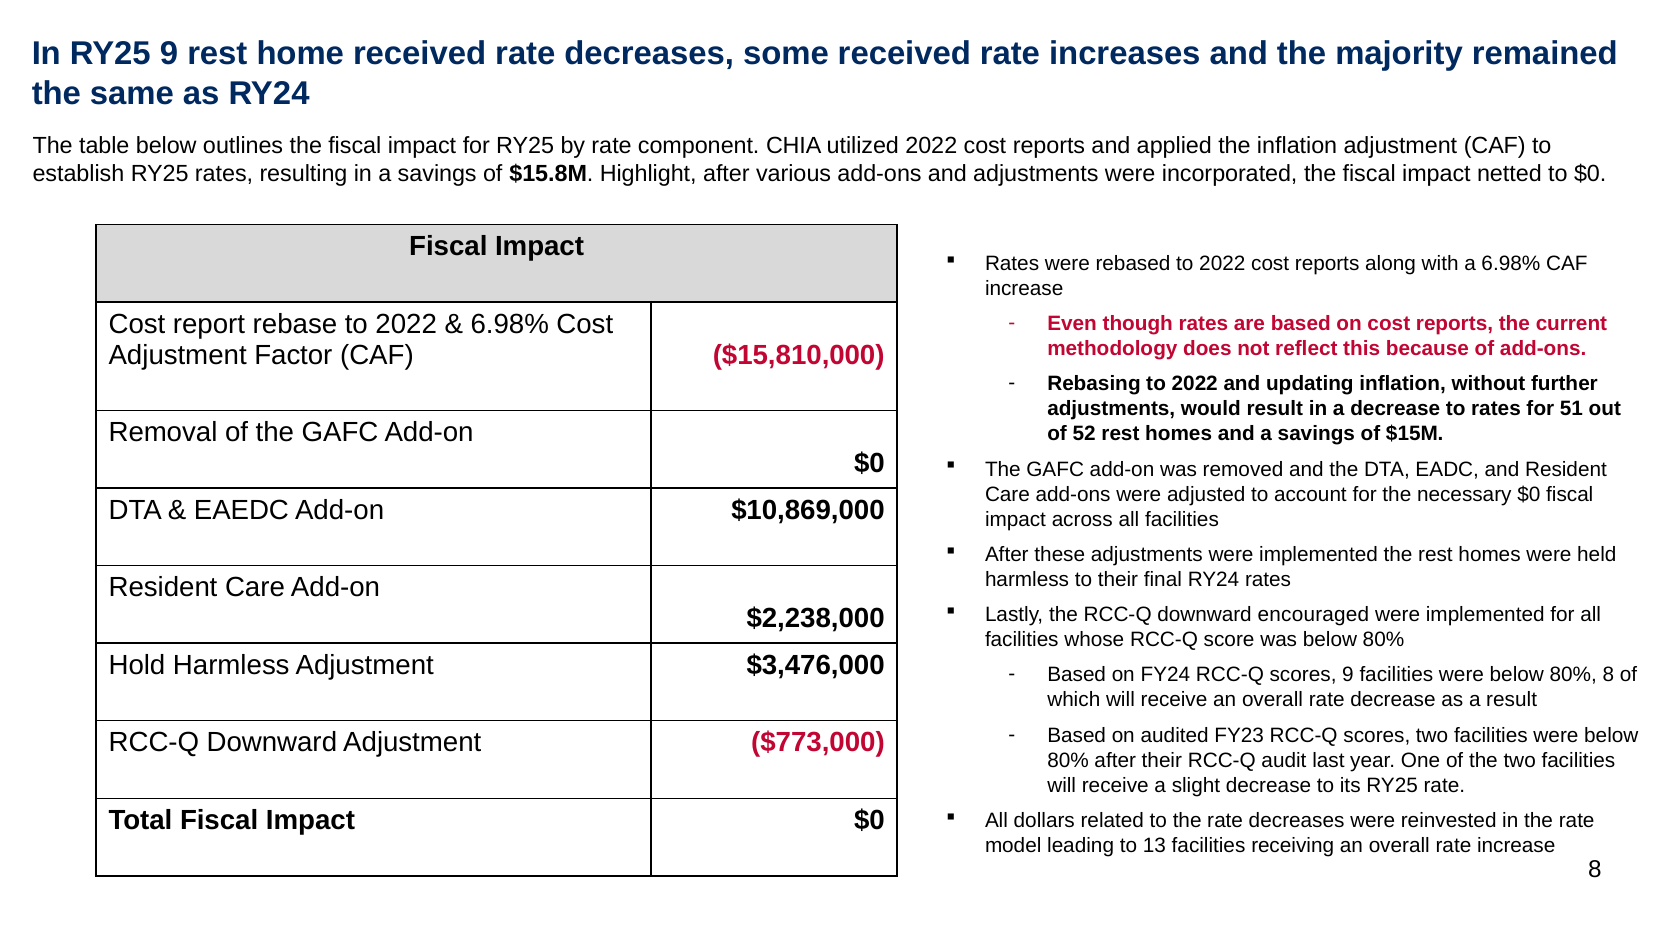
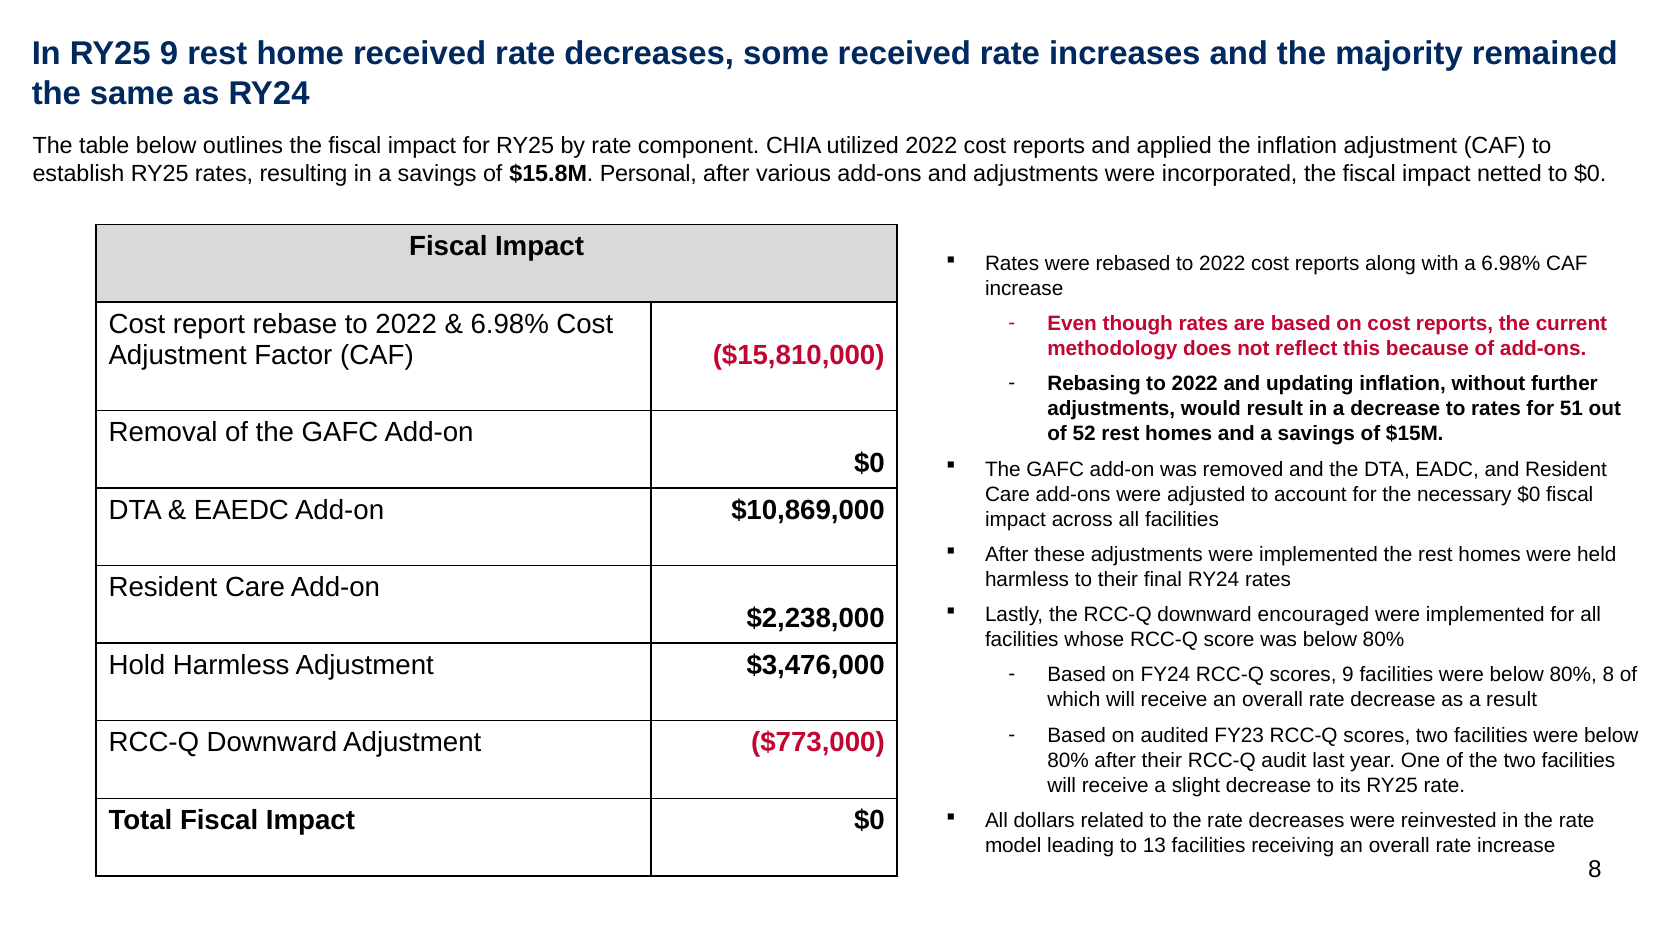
Highlight: Highlight -> Personal
